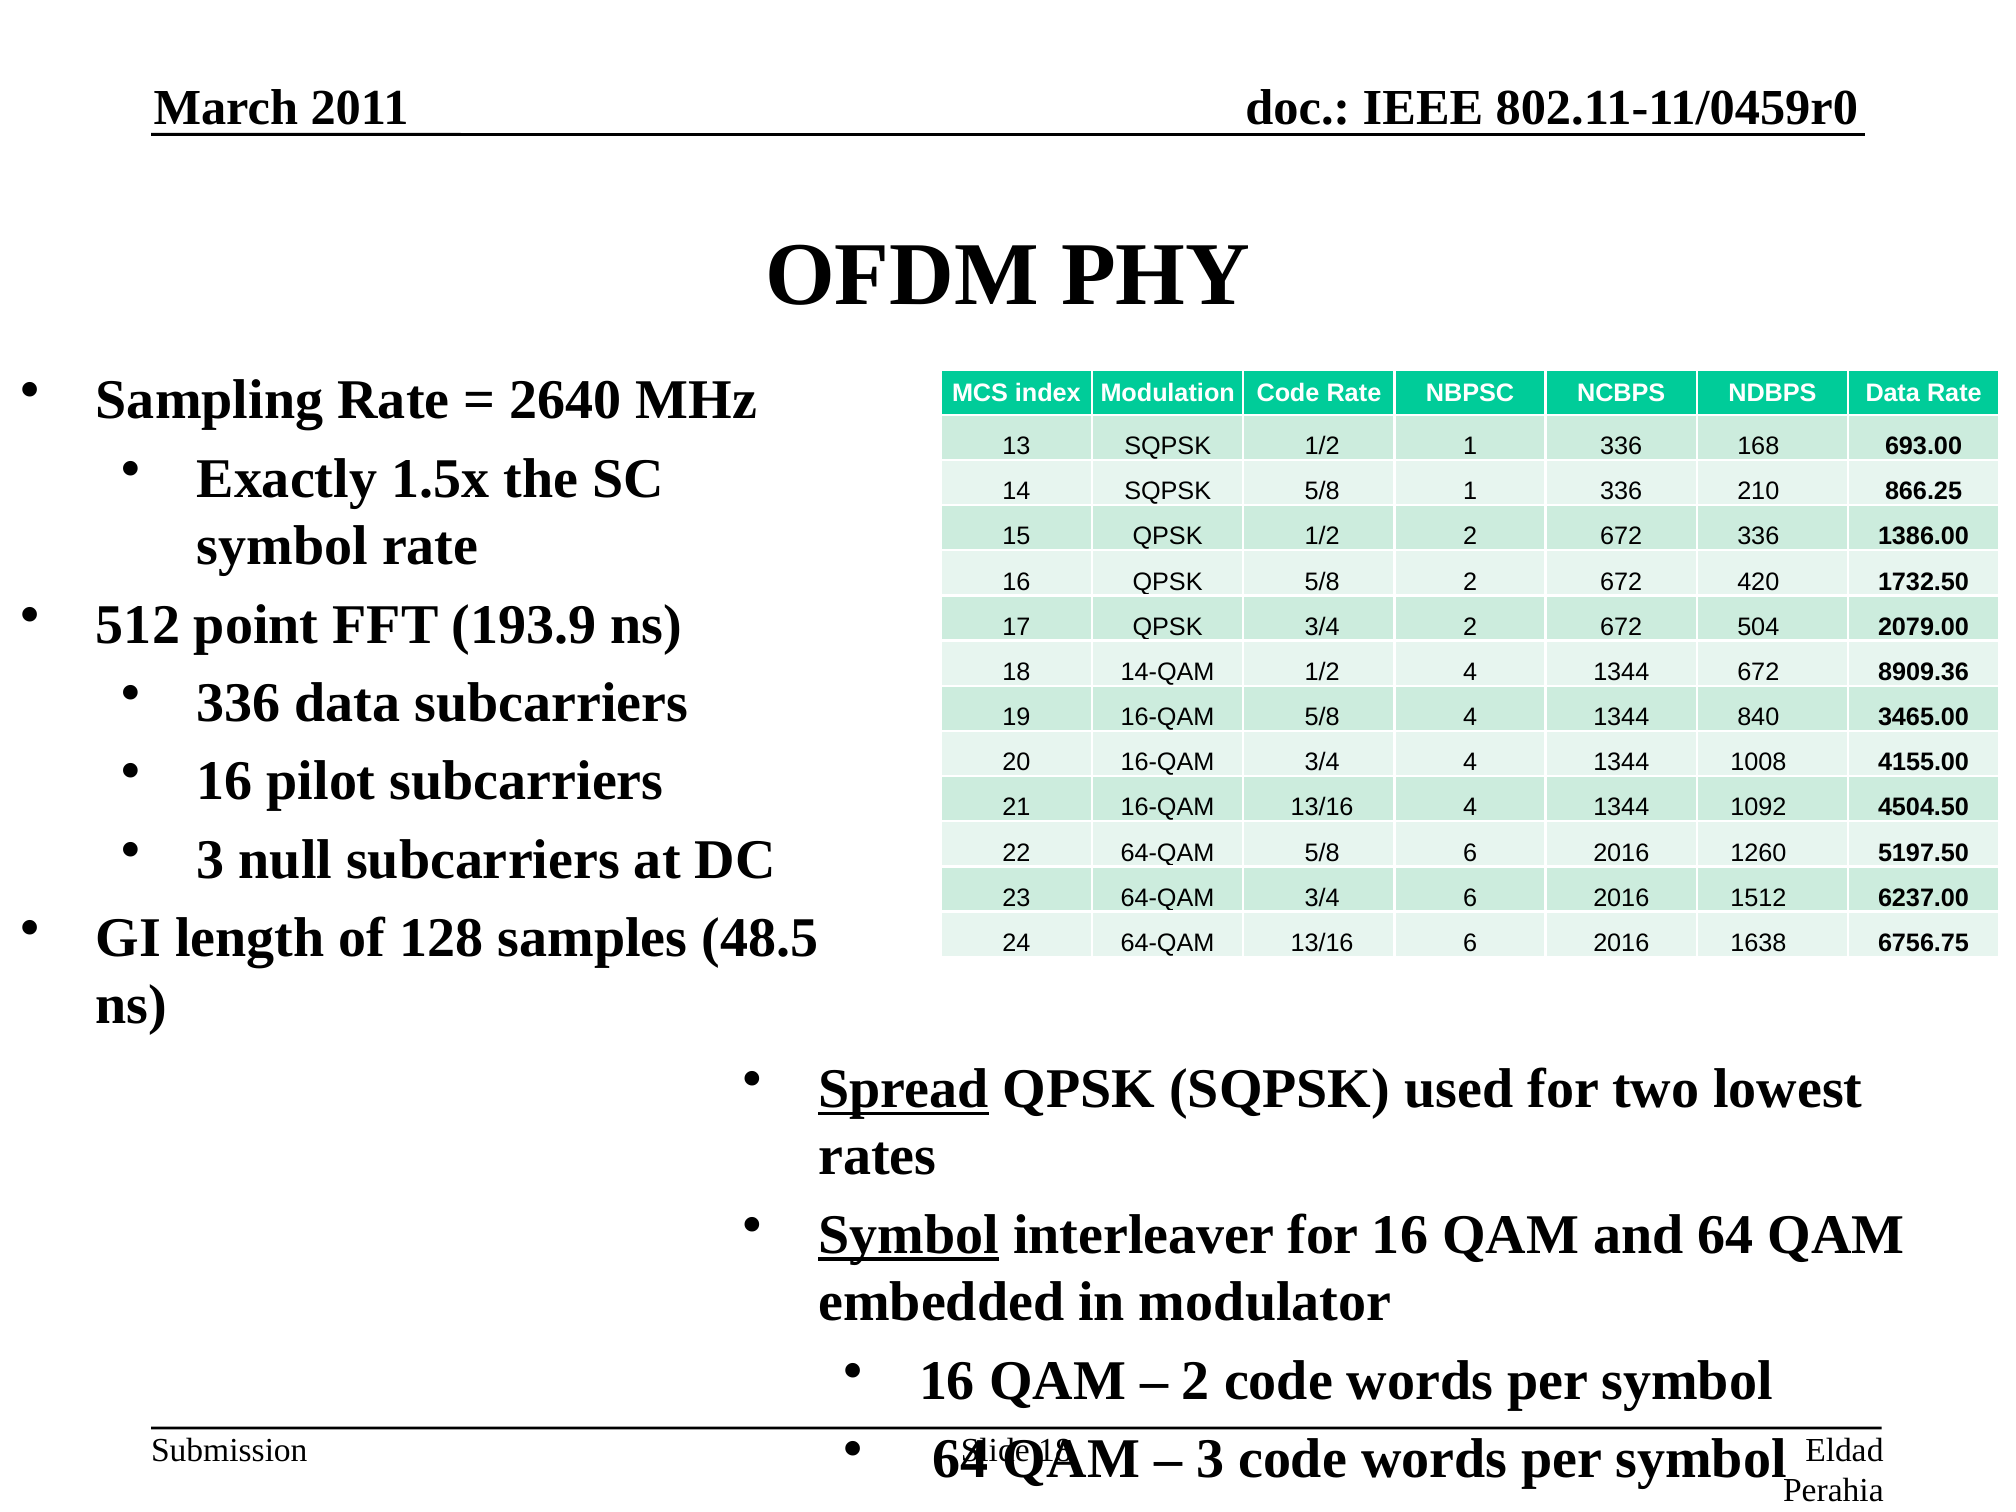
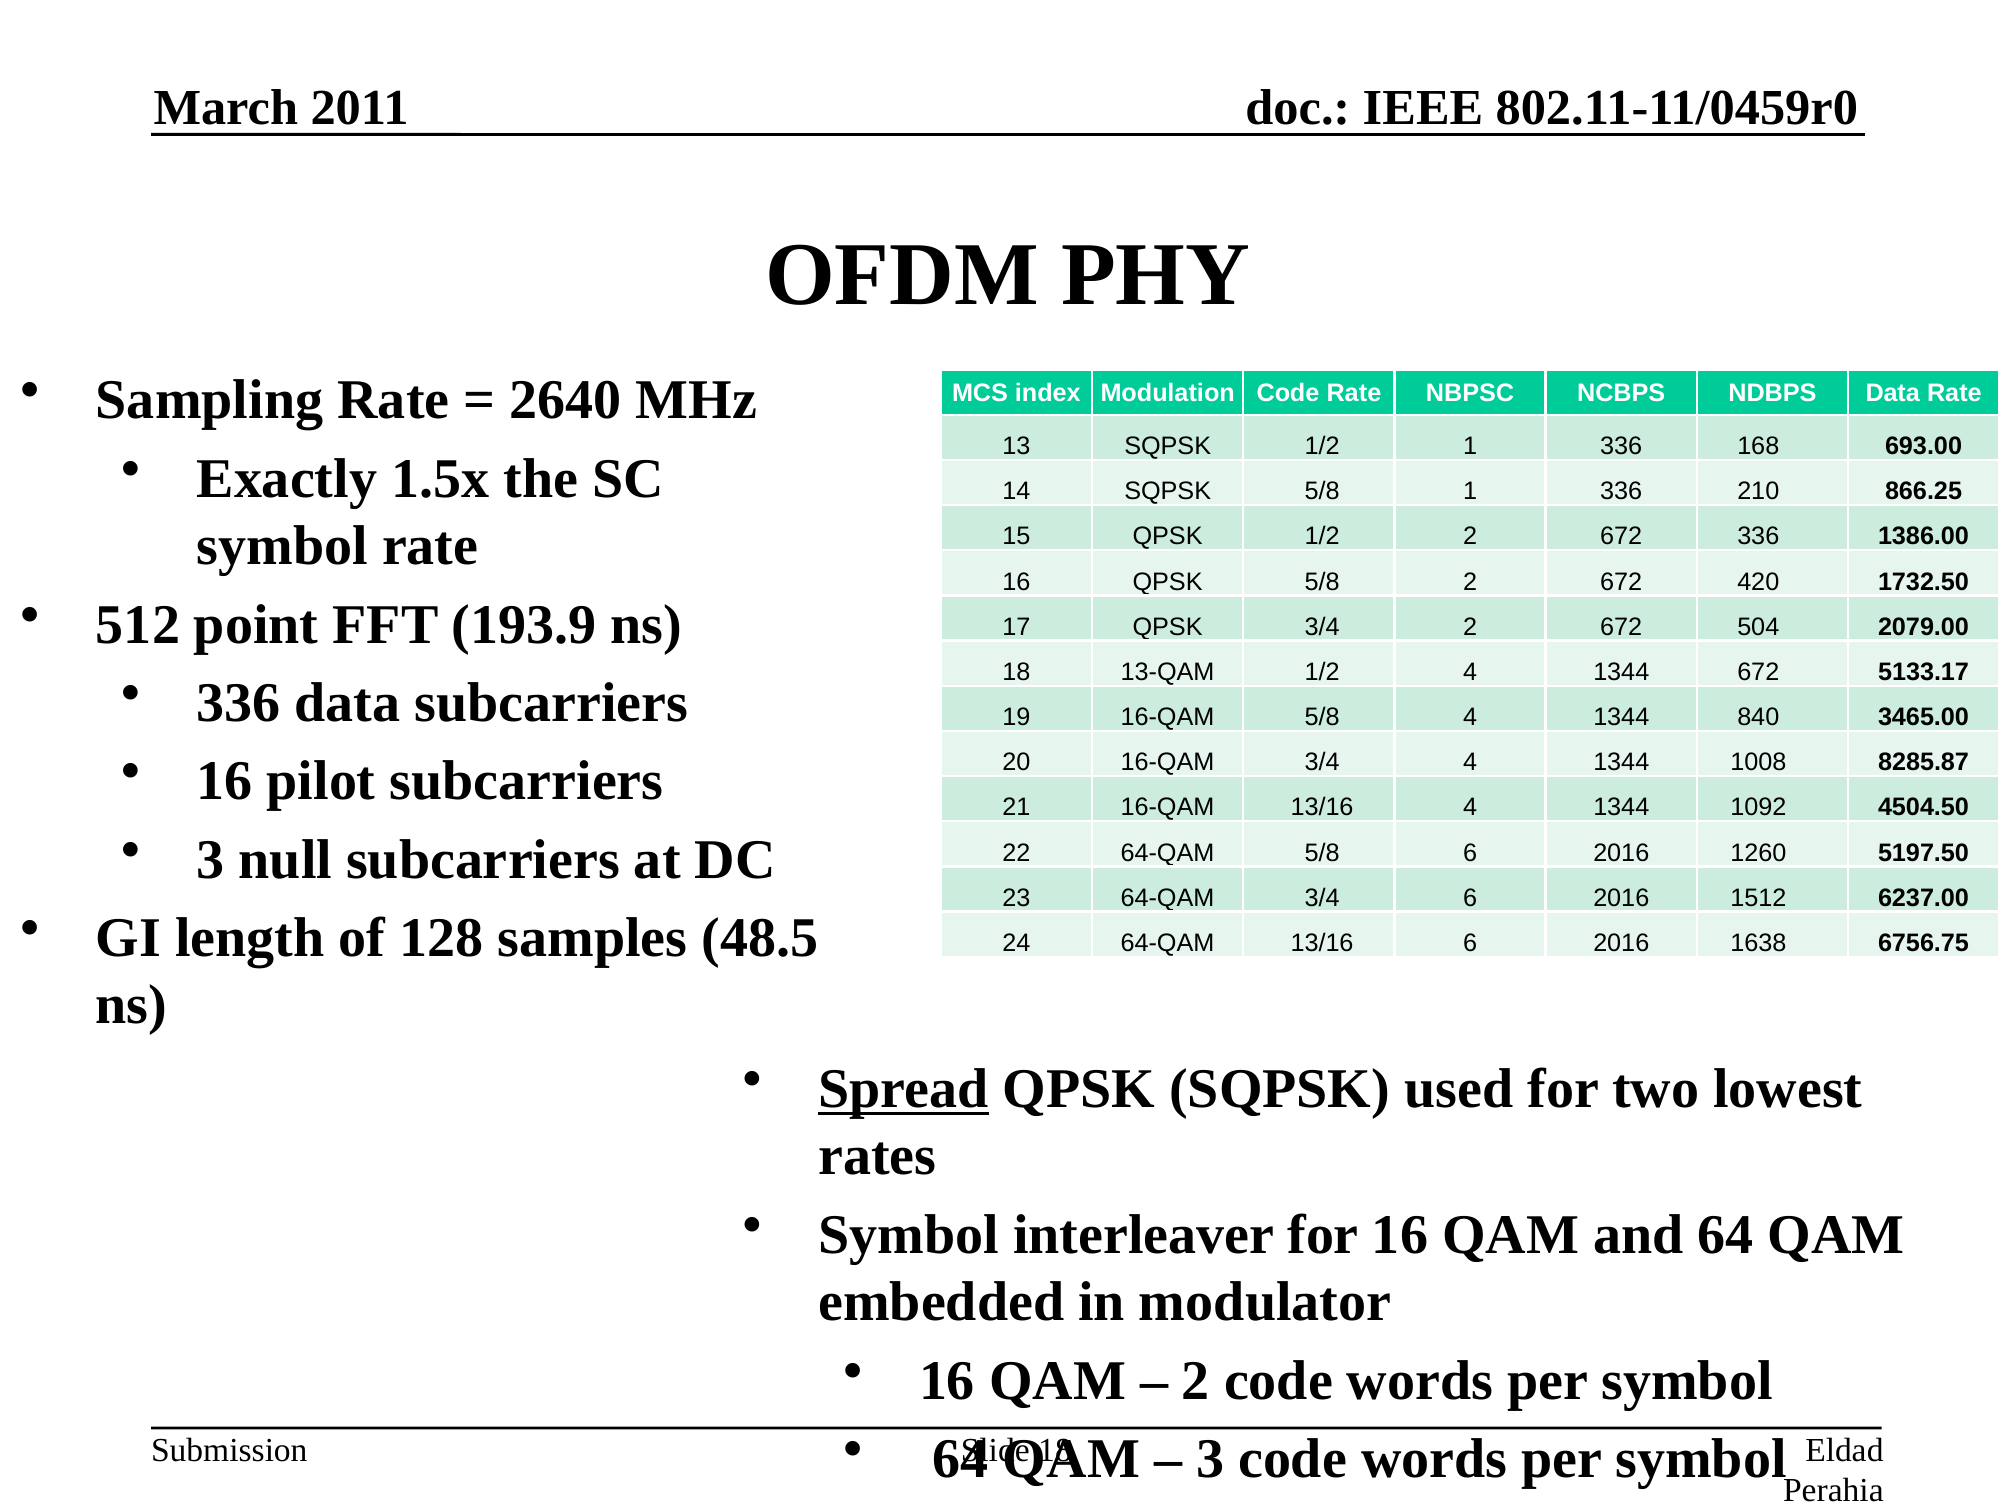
14-QAM: 14-QAM -> 13-QAM
8909.36: 8909.36 -> 5133.17
4155.00: 4155.00 -> 8285.87
Symbol at (909, 1235) underline: present -> none
